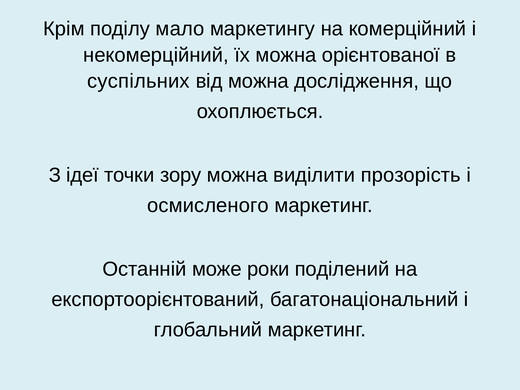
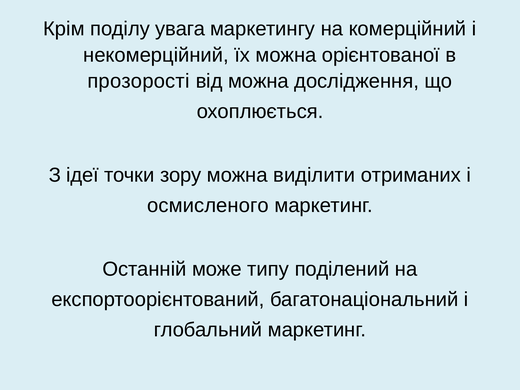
мало: мало -> увага
суспільних: суспільних -> прозорості
прозорість: прозорість -> отриманих
роки: роки -> типу
